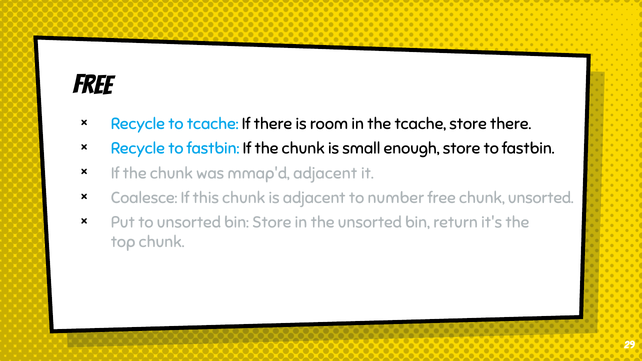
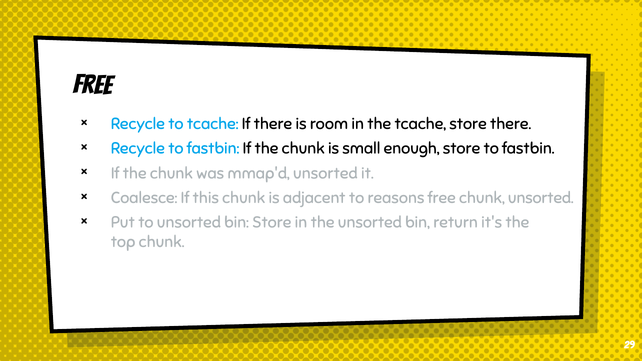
mmap'd adjacent: adjacent -> unsorted
number: number -> reasons
